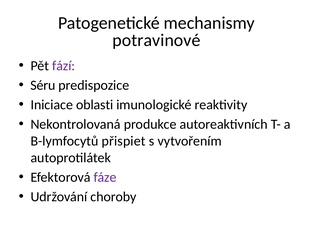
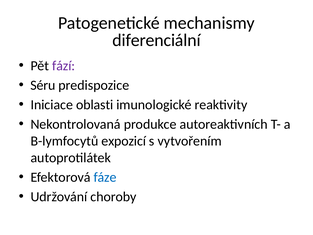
potravinové: potravinové -> diferenciální
přispiet: přispiet -> expozicí
fáze colour: purple -> blue
